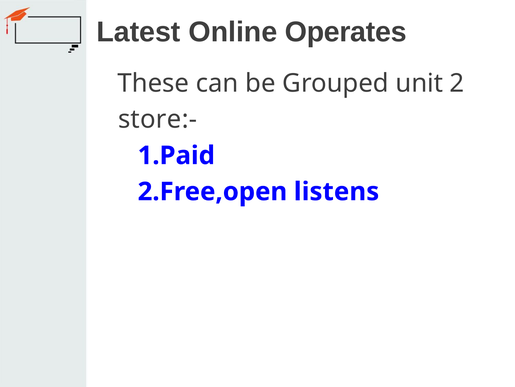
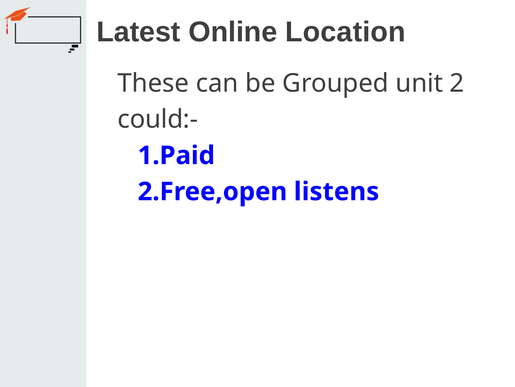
Operates: Operates -> Location
store:-: store:- -> could:-
